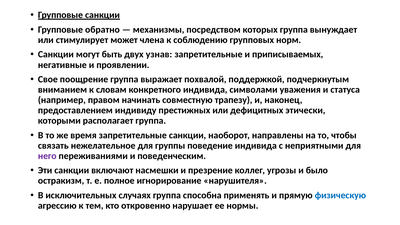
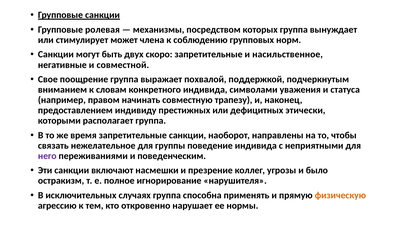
обратно: обратно -> ролевая
узнав: узнав -> скоро
приписываемых: приписываемых -> насильственное
проявлении: проявлении -> совместной
физическую colour: blue -> orange
